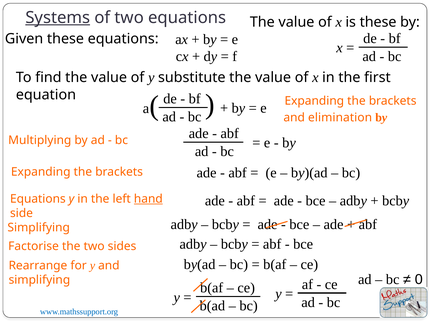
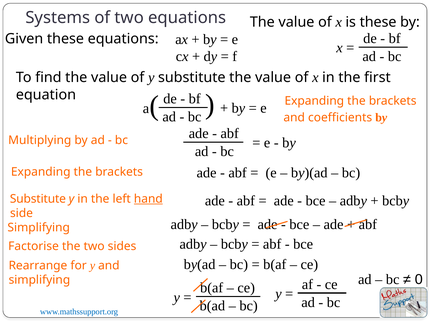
Systems underline: present -> none
elimination: elimination -> coefficients
Equations at (38, 199): Equations -> Substitute
